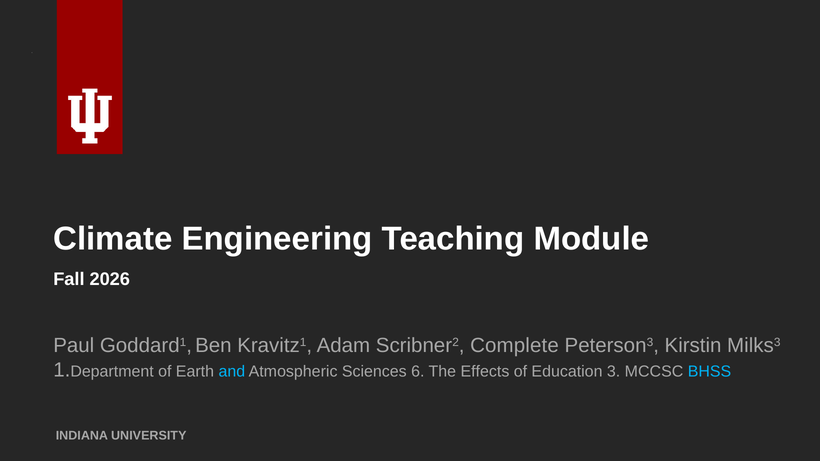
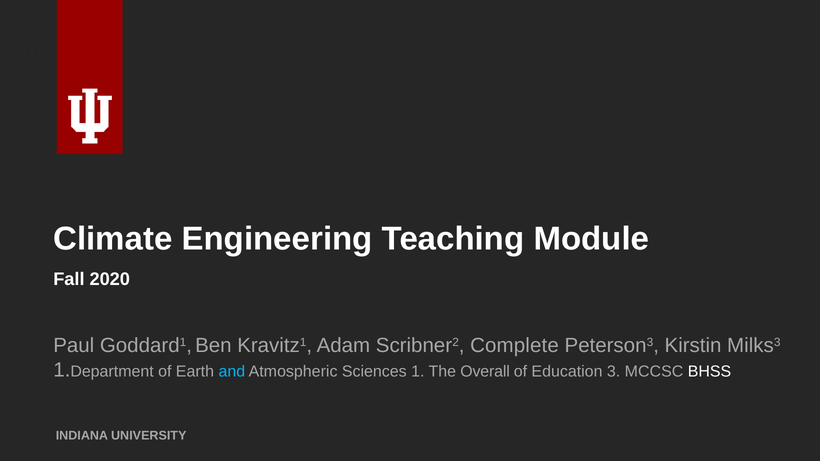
2026: 2026 -> 2020
Sciences 6: 6 -> 1
Effects: Effects -> Overall
BHSS colour: light blue -> white
